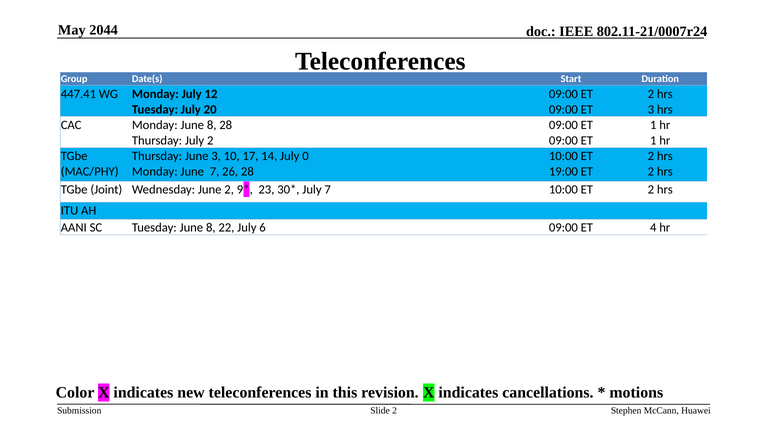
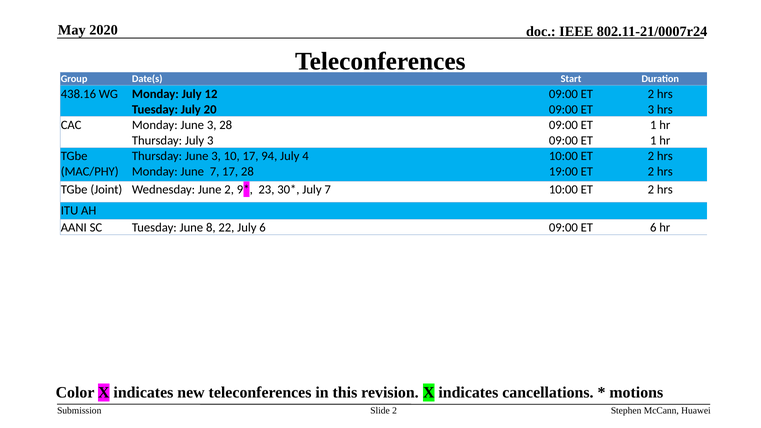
2044: 2044 -> 2020
447.41: 447.41 -> 438.16
Monday June 8: 8 -> 3
July 2: 2 -> 3
14: 14 -> 94
0: 0 -> 4
7 26: 26 -> 17
ET 4: 4 -> 6
